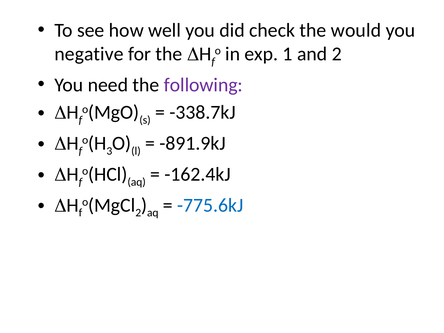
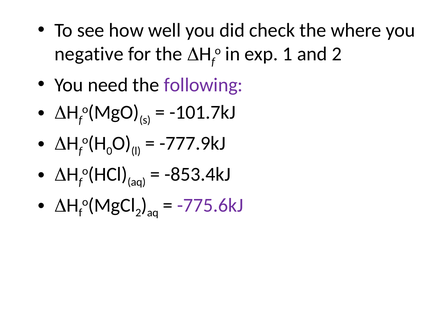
would: would -> where
-338.7kJ: -338.7kJ -> -101.7kJ
3: 3 -> 0
-891.9kJ: -891.9kJ -> -777.9kJ
-162.4kJ: -162.4kJ -> -853.4kJ
-775.6kJ colour: blue -> purple
